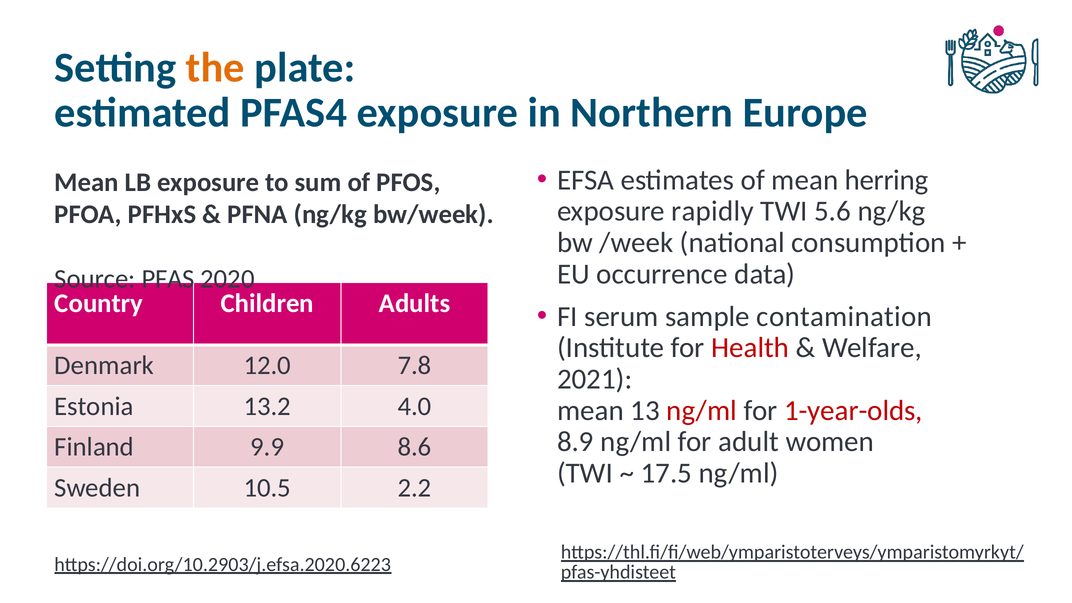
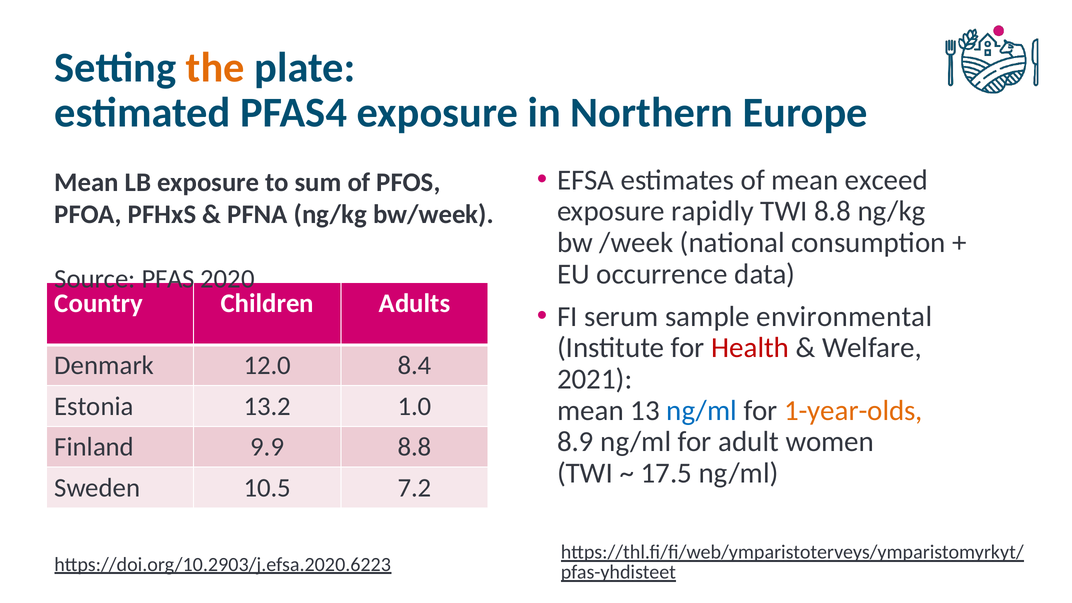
herring: herring -> exceed
TWI 5.6: 5.6 -> 8.8
contamination: contamination -> environmental
7.8: 7.8 -> 8.4
4.0: 4.0 -> 1.0
ng/ml at (702, 410) colour: red -> blue
1-year-olds colour: red -> orange
9.9 8.6: 8.6 -> 8.8
2.2: 2.2 -> 7.2
